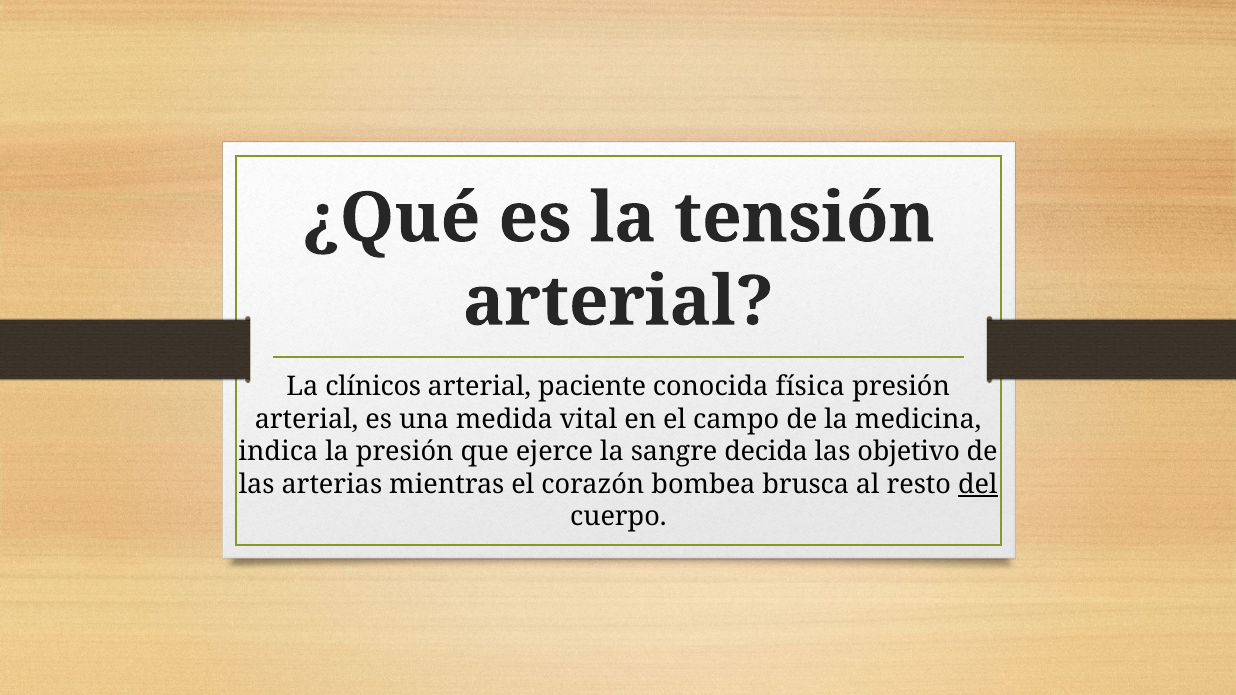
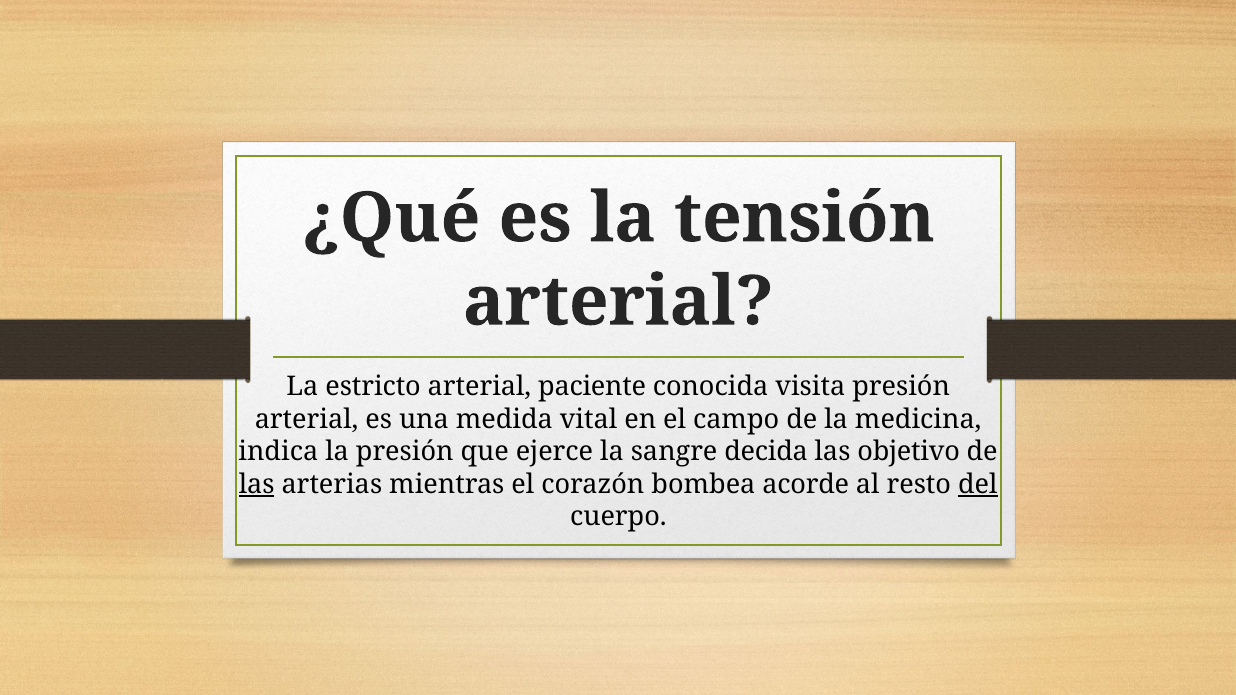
clínicos: clínicos -> estricto
física: física -> visita
las at (257, 484) underline: none -> present
brusca: brusca -> acorde
